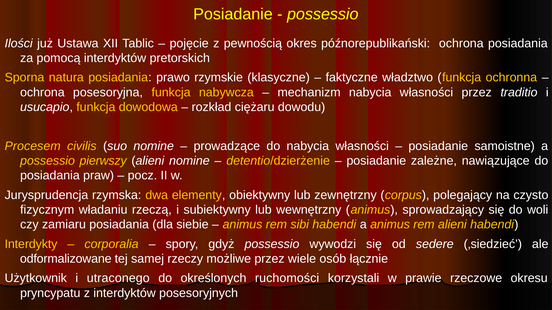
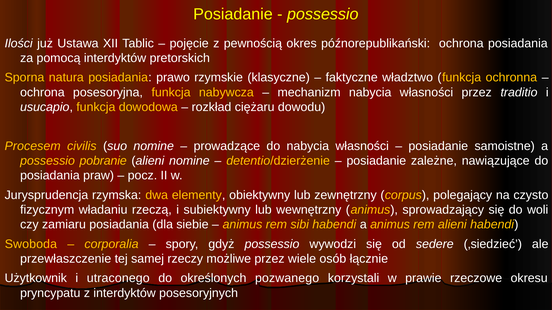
pierwszy: pierwszy -> pobranie
Interdykty: Interdykty -> Swoboda
odformalizowane: odformalizowane -> przewłaszczenie
ruchomości: ruchomości -> pozwanego
